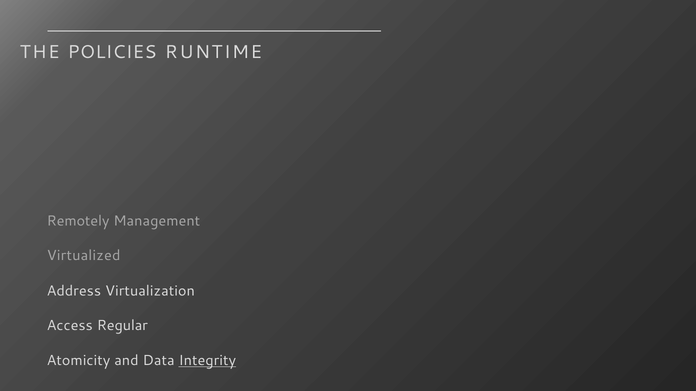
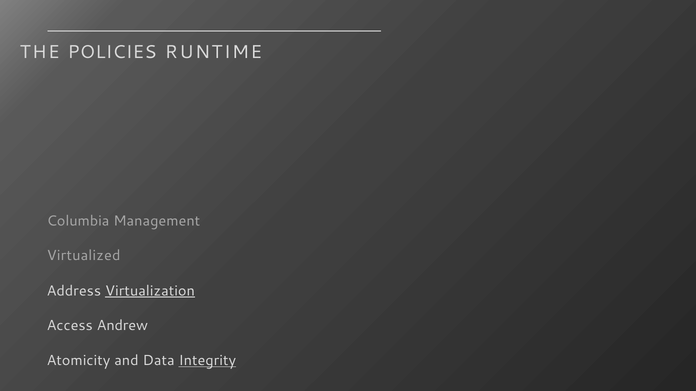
Remotely: Remotely -> Columbia
Virtualization underline: none -> present
Regular: Regular -> Andrew
